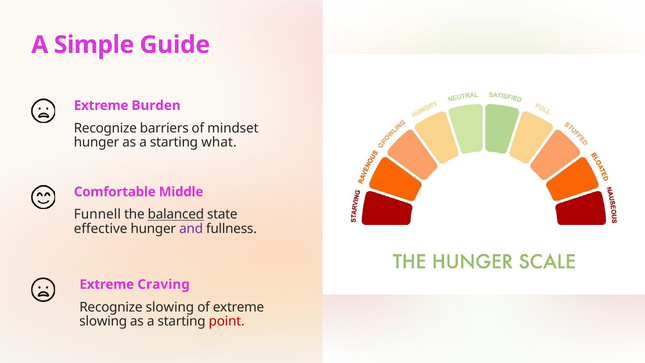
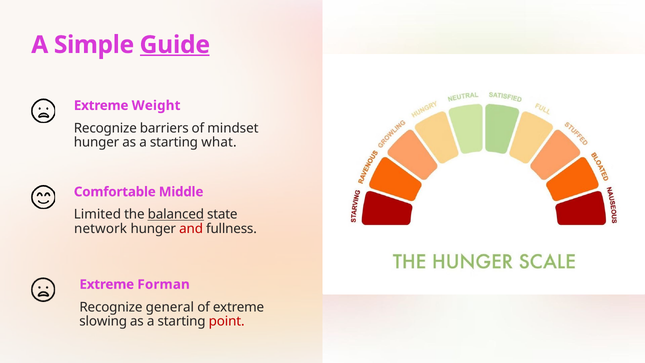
Guide underline: none -> present
Burden: Burden -> Weight
Funnell: Funnell -> Limited
effective: effective -> network
and colour: purple -> red
Craving: Craving -> Forman
Recognize slowing: slowing -> general
